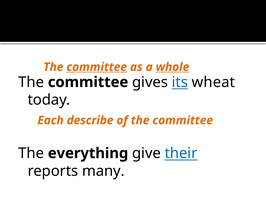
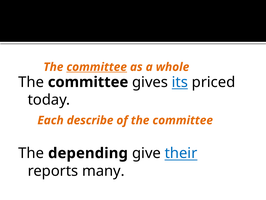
whole underline: present -> none
wheat: wheat -> priced
everything: everything -> depending
